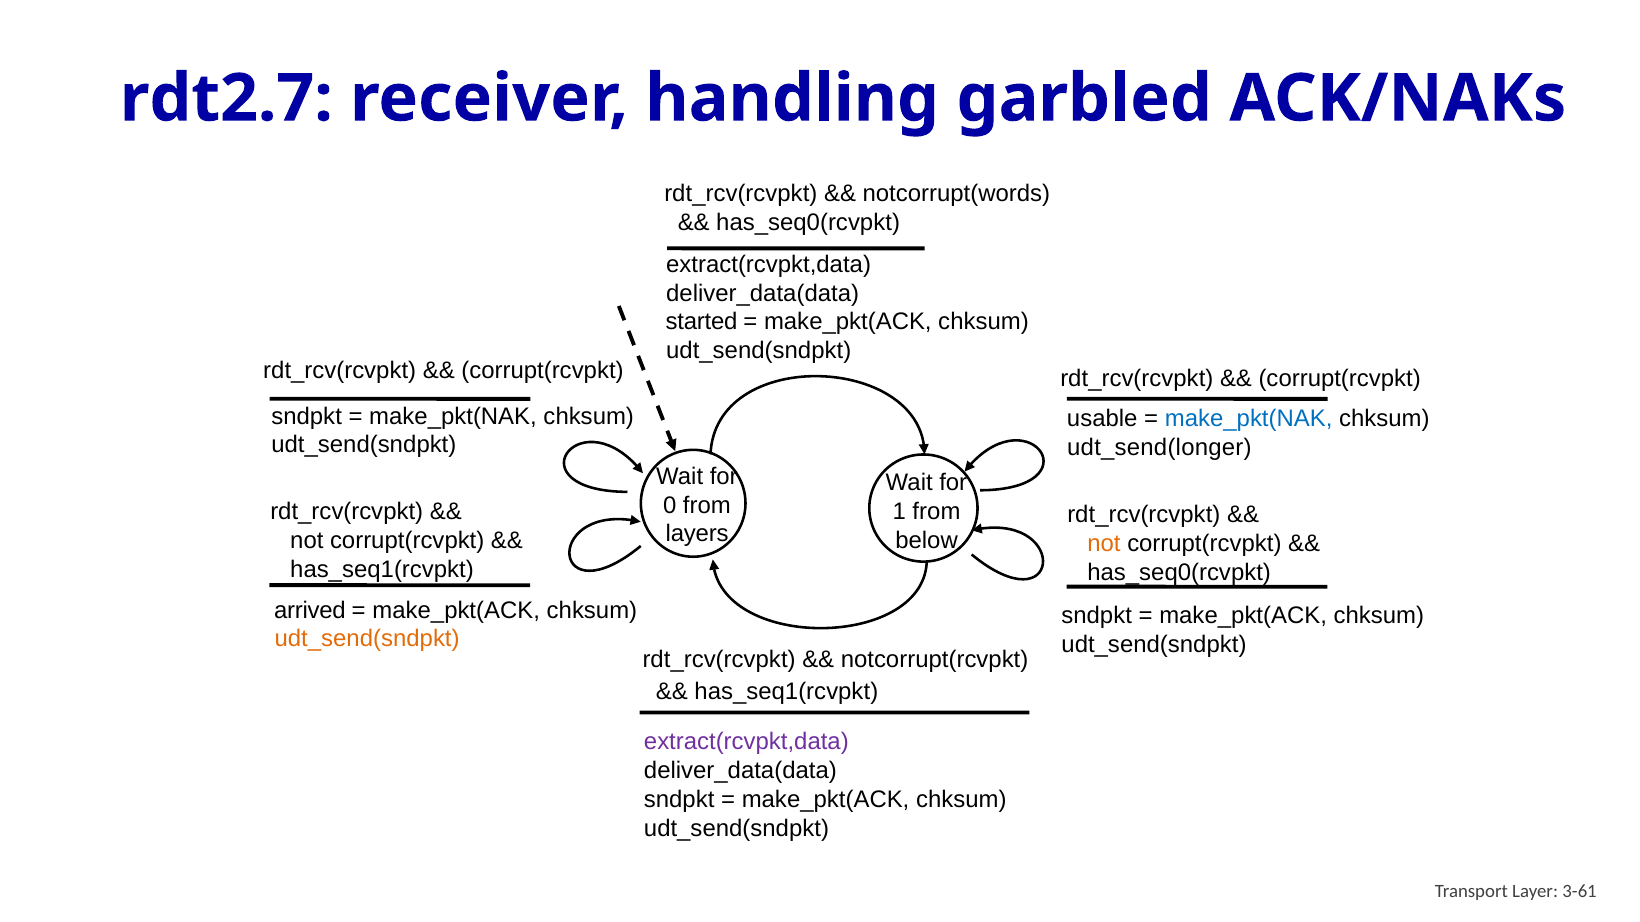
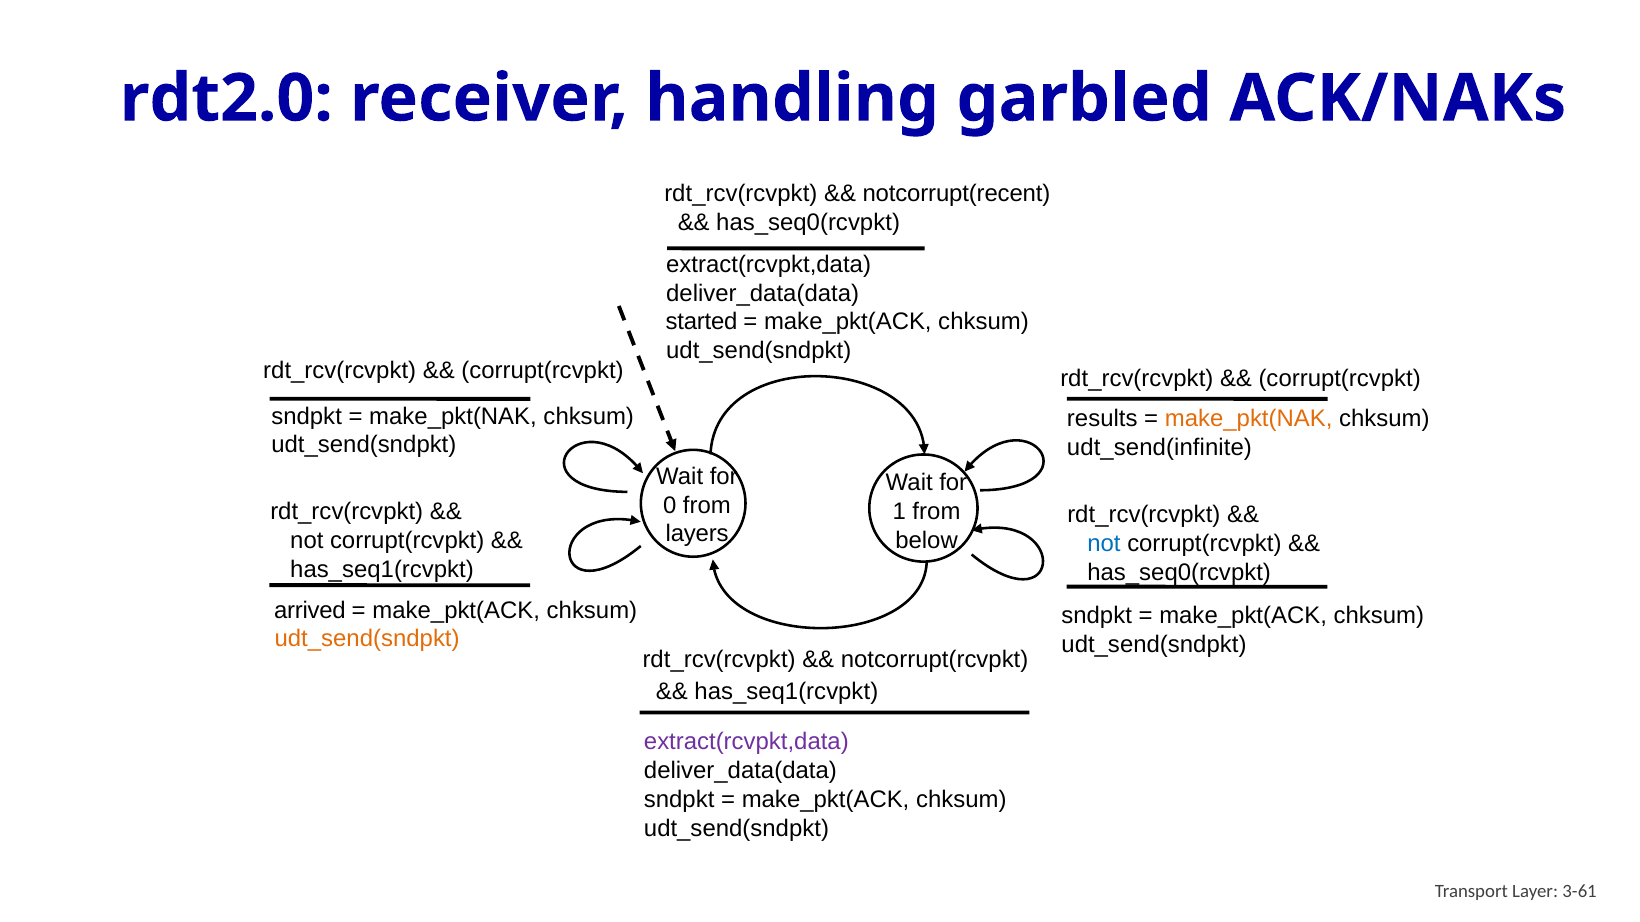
rdt2.7: rdt2.7 -> rdt2.0
notcorrupt(words: notcorrupt(words -> notcorrupt(recent
usable: usable -> results
make_pkt(NAK at (1249, 419) colour: blue -> orange
udt_send(longer: udt_send(longer -> udt_send(infinite
not at (1104, 544) colour: orange -> blue
